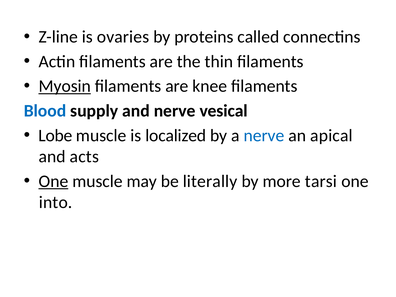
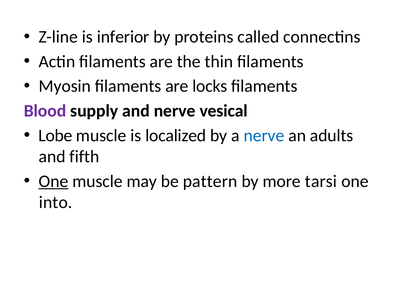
ovaries: ovaries -> inferior
Myosin underline: present -> none
knee: knee -> locks
Blood colour: blue -> purple
apical: apical -> adults
acts: acts -> fifth
literally: literally -> pattern
